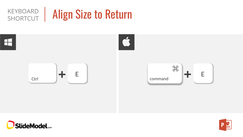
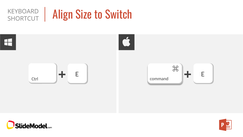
Return: Return -> Switch
